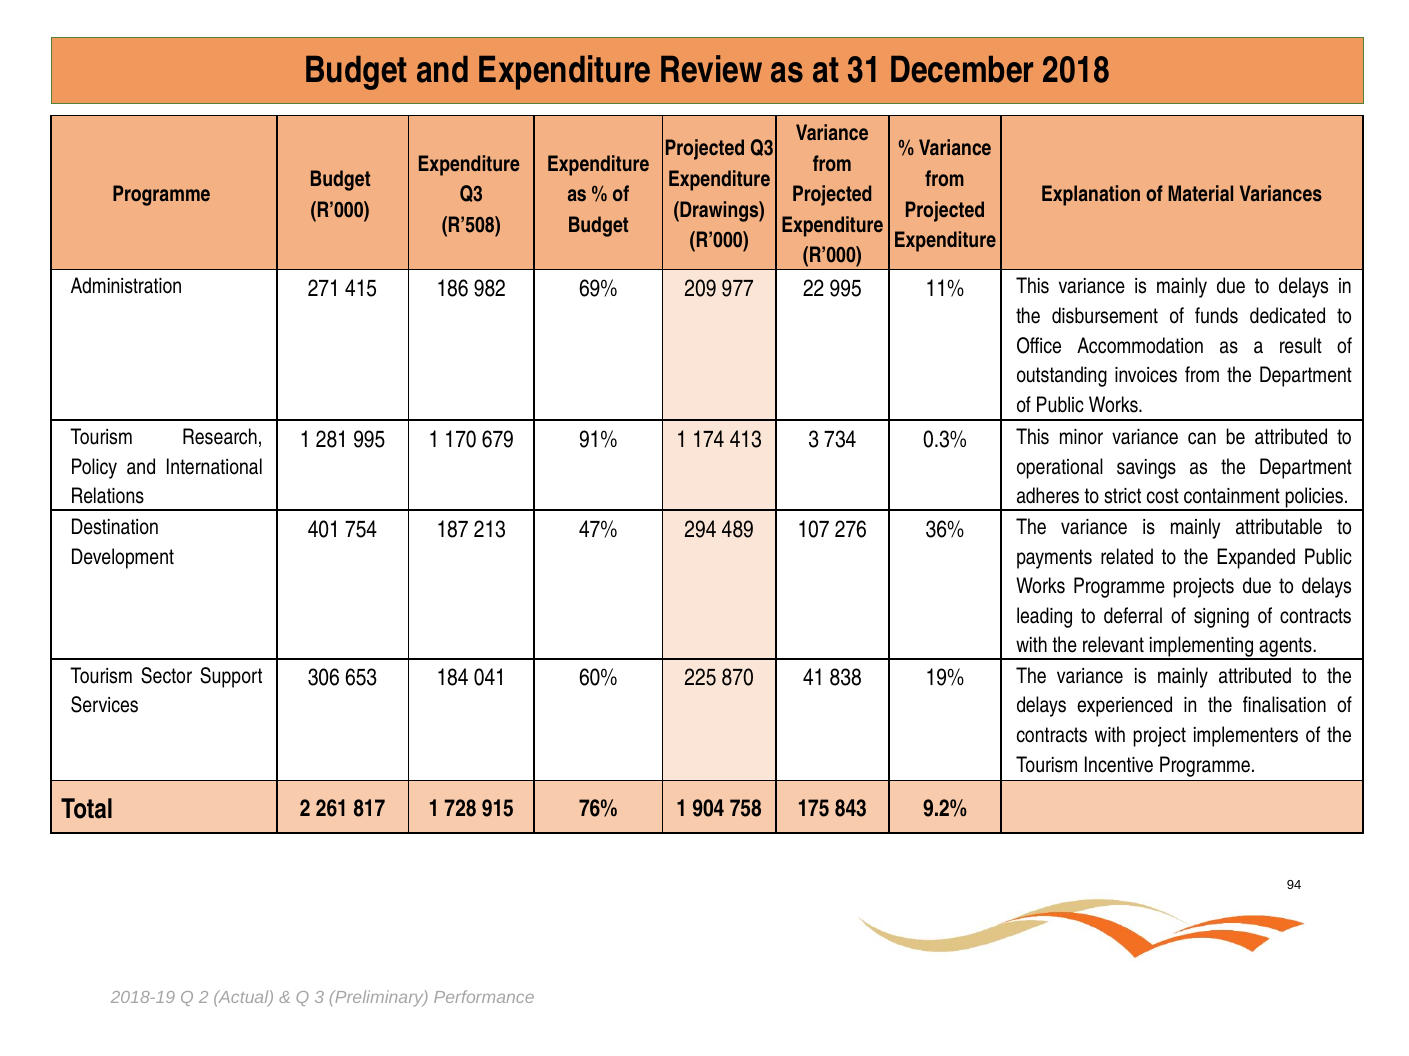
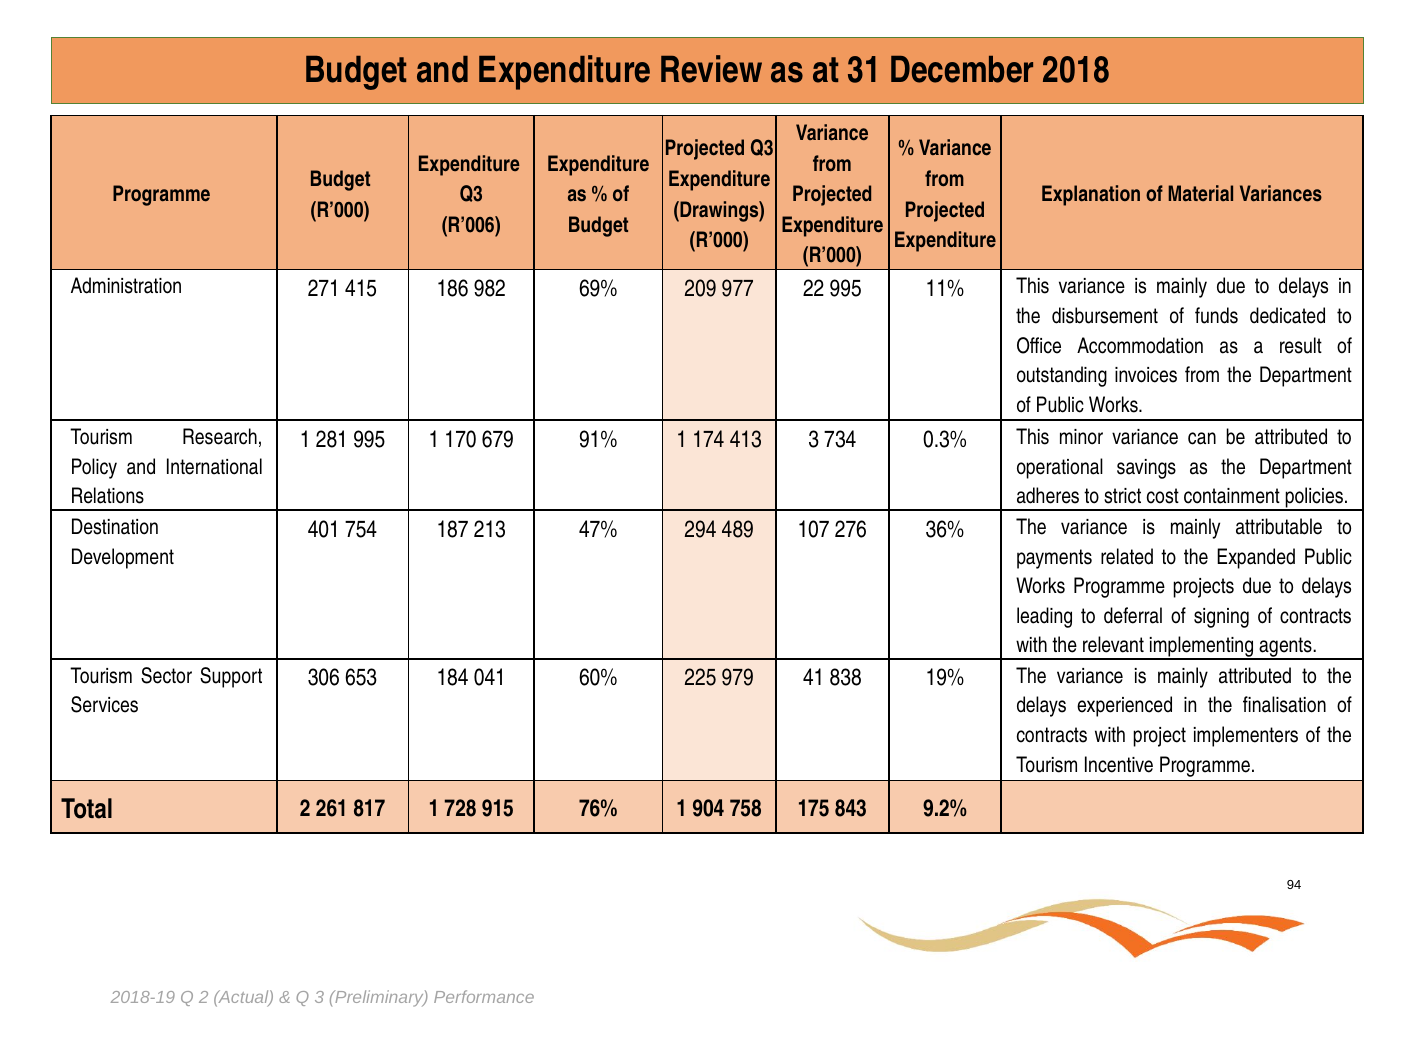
R’508: R’508 -> R’006
870: 870 -> 979
